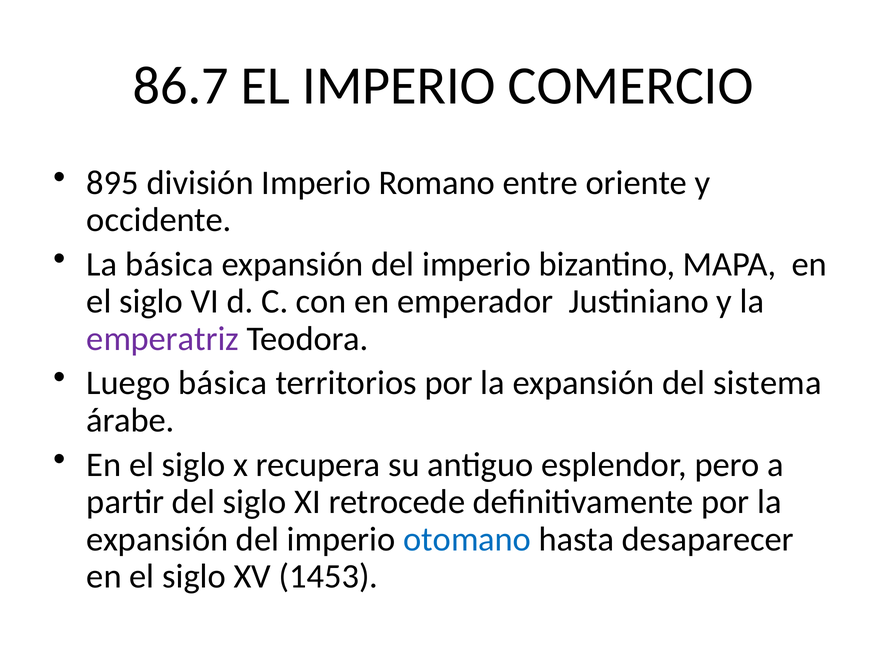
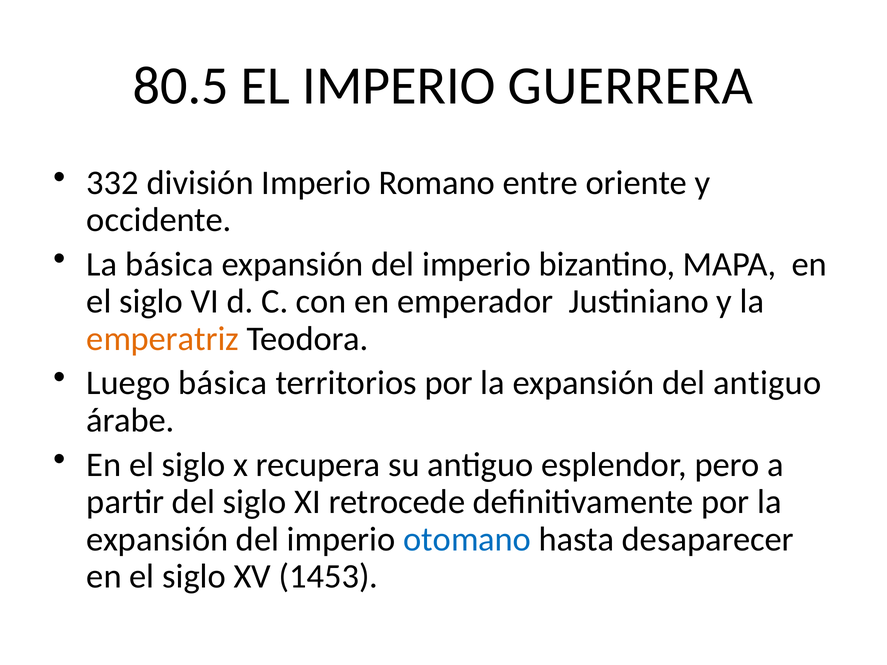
86.7: 86.7 -> 80.5
COMERCIO: COMERCIO -> GUERRERA
895: 895 -> 332
emperatriz colour: purple -> orange
del sistema: sistema -> antiguo
